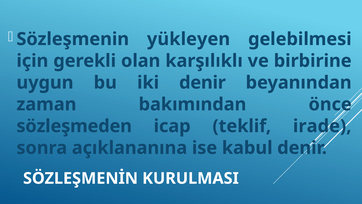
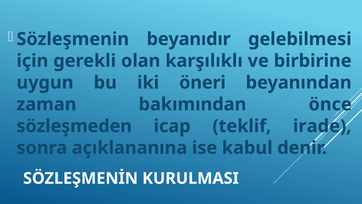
yükleyen: yükleyen -> beyanıdır
iki denir: denir -> öneri
